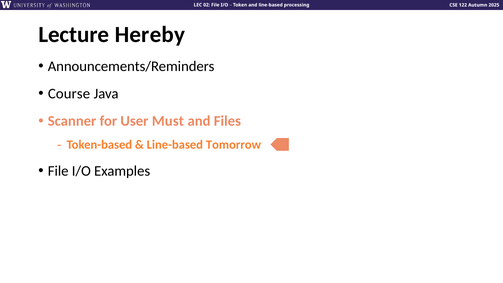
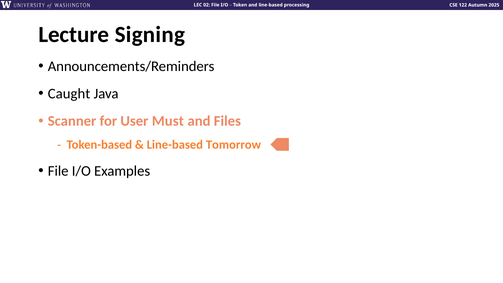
Hereby: Hereby -> Signing
Course: Course -> Caught
